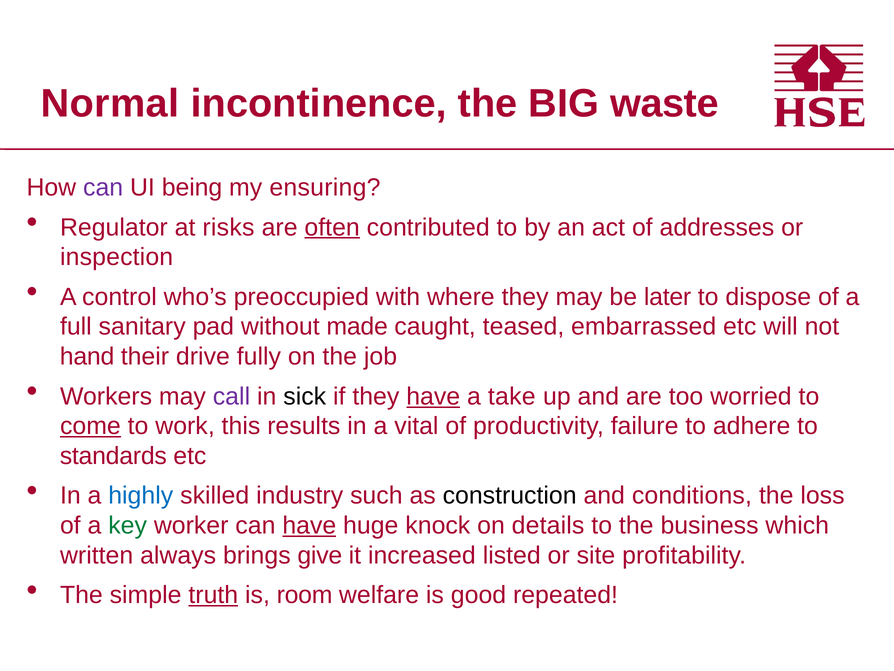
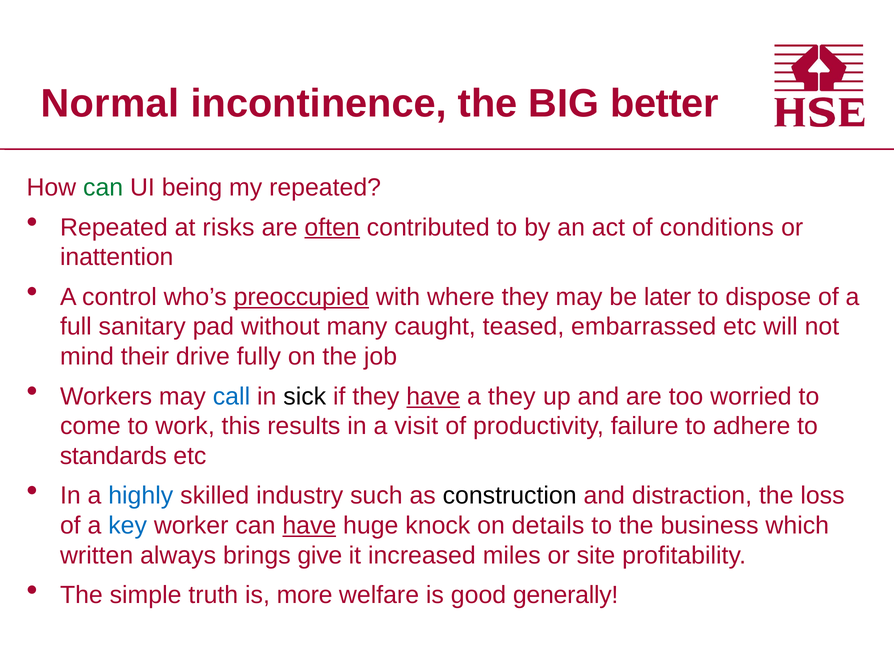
waste: waste -> better
can at (103, 187) colour: purple -> green
my ensuring: ensuring -> repeated
Regulator at (114, 227): Regulator -> Repeated
addresses: addresses -> conditions
inspection: inspection -> inattention
preoccupied underline: none -> present
made: made -> many
hand: hand -> mind
call colour: purple -> blue
a take: take -> they
come underline: present -> none
vital: vital -> visit
conditions: conditions -> distraction
key colour: green -> blue
listed: listed -> miles
truth underline: present -> none
room: room -> more
repeated: repeated -> generally
